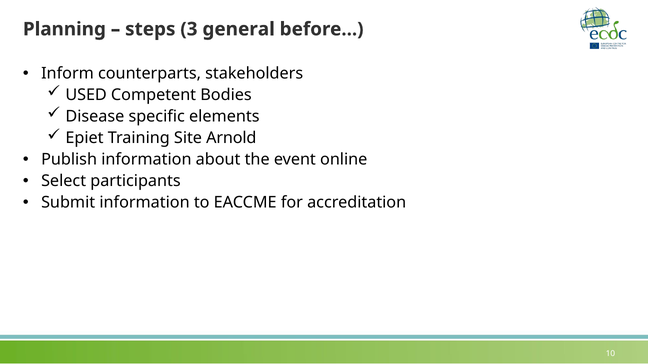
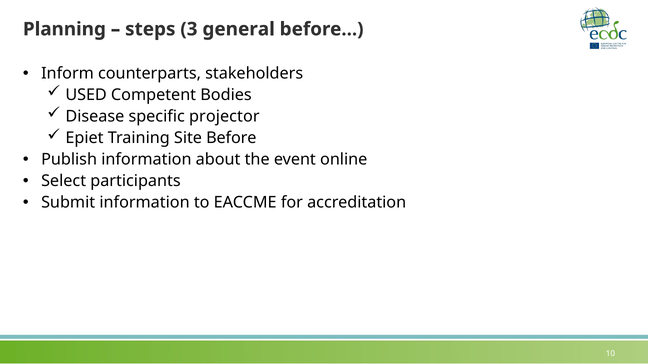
elements: elements -> projector
Site Arnold: Arnold -> Before
